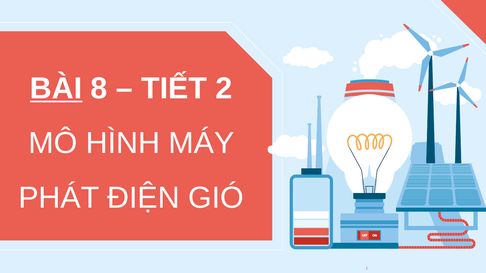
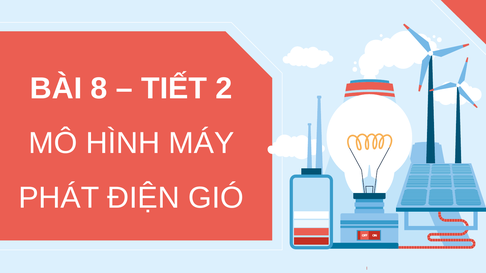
BÀI underline: present -> none
